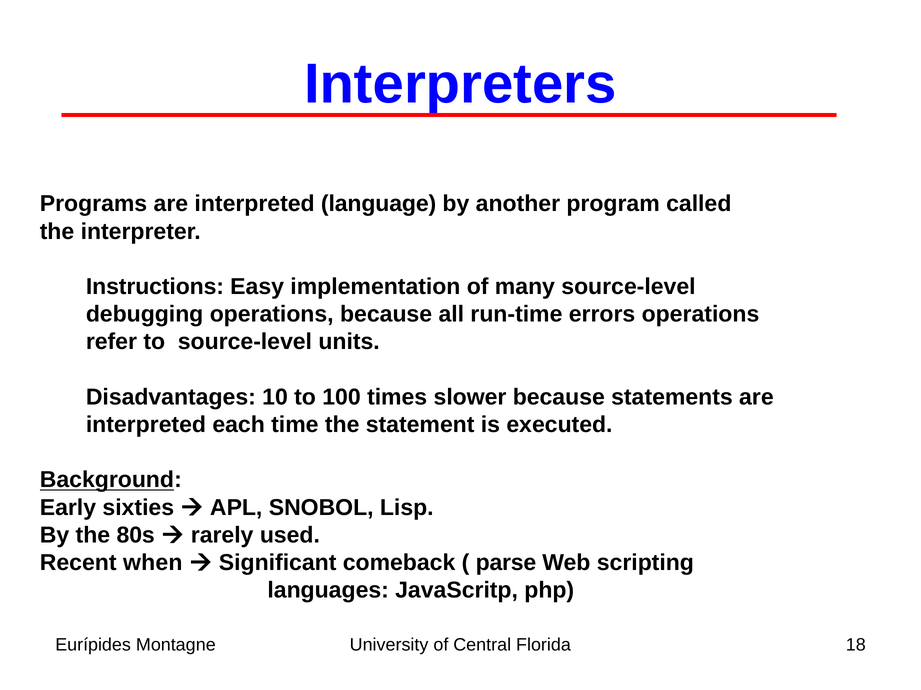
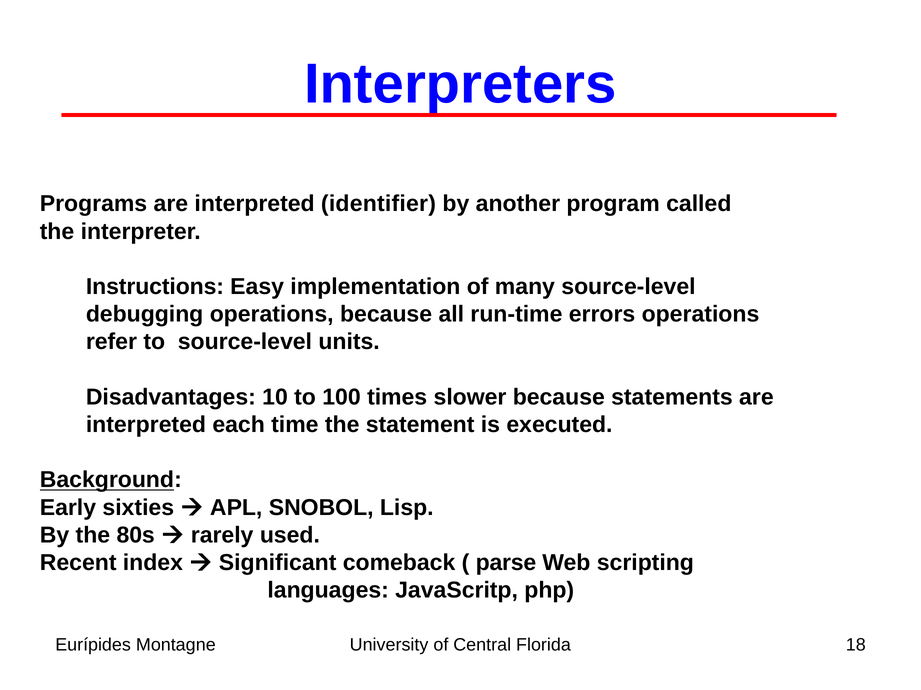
language: language -> identifier
when: when -> index
